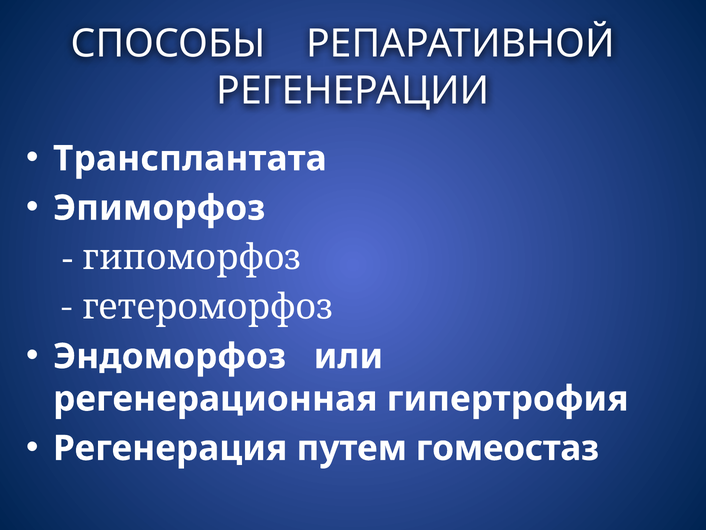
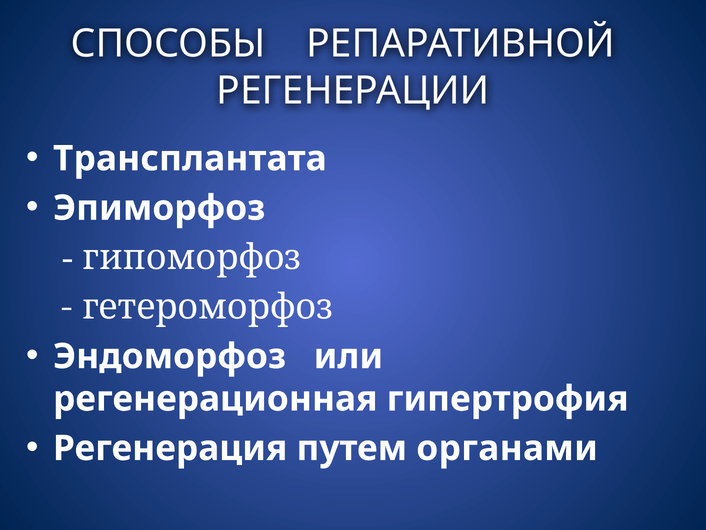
гомеостаз: гомеостаз -> органами
